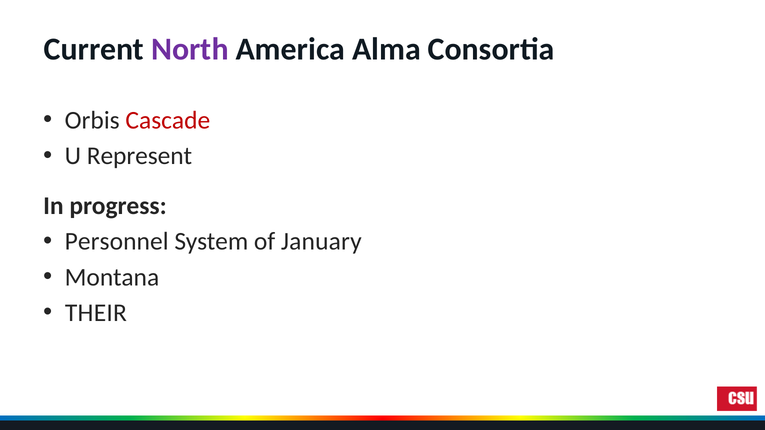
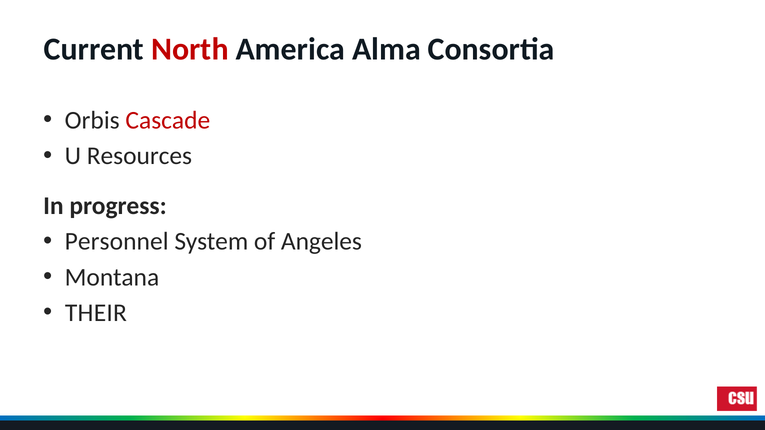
North colour: purple -> red
Represent: Represent -> Resources
January: January -> Angeles
